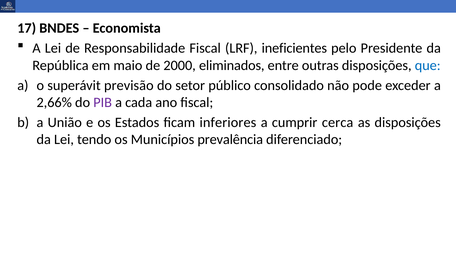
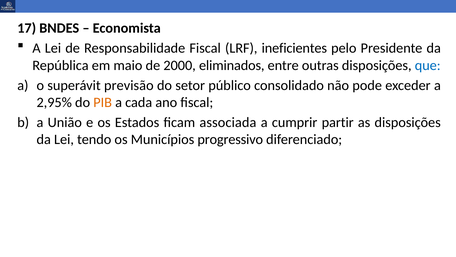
2,66%: 2,66% -> 2,95%
PIB colour: purple -> orange
inferiores: inferiores -> associada
cerca: cerca -> partir
prevalência: prevalência -> progressivo
